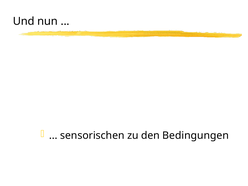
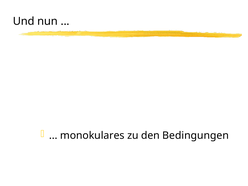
sensorischen: sensorischen -> monokulares
